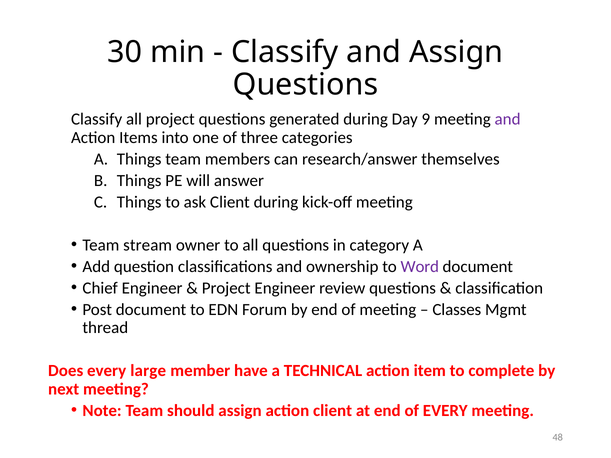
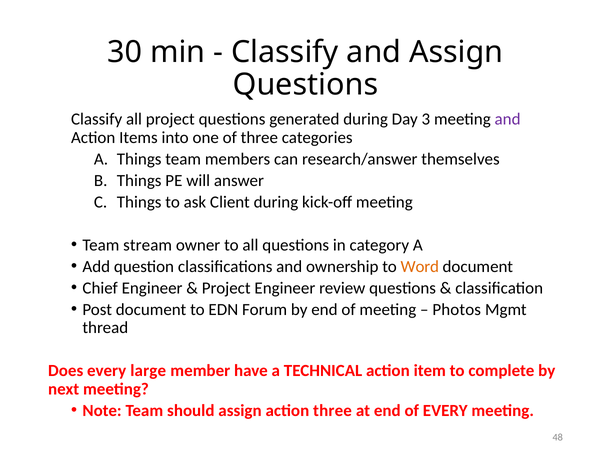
9: 9 -> 3
Word colour: purple -> orange
Classes: Classes -> Photos
action client: client -> three
